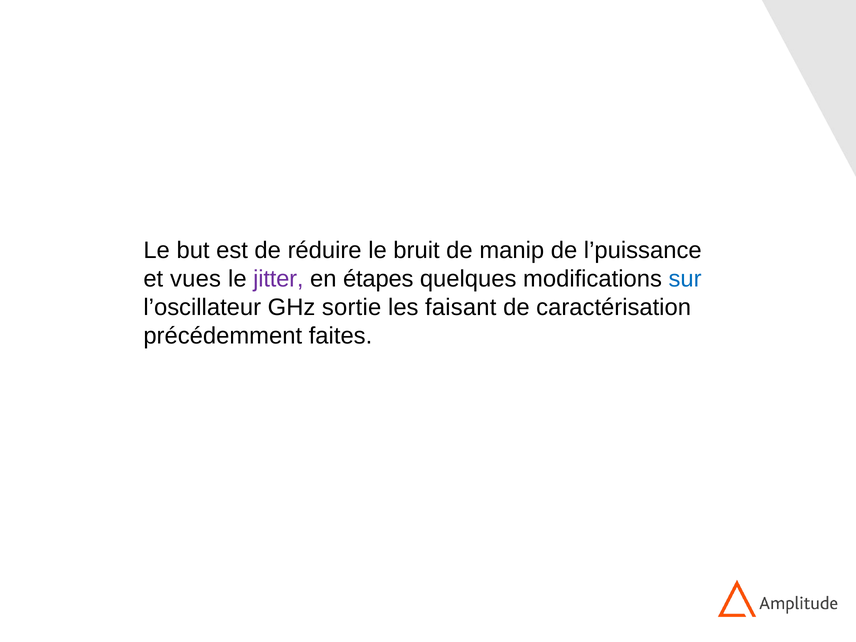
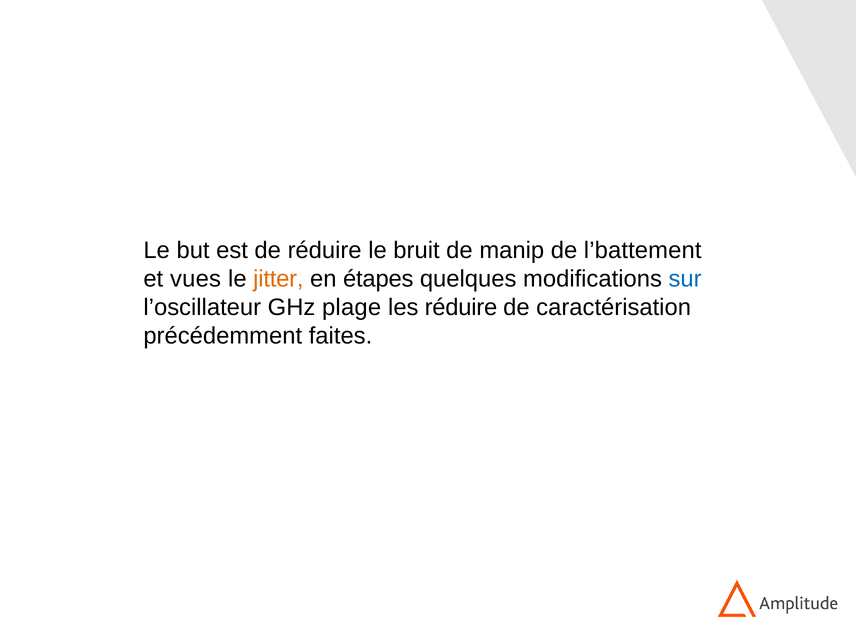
l’puissance: l’puissance -> l’battement
jitter colour: purple -> orange
sortie: sortie -> plage
les faisant: faisant -> réduire
